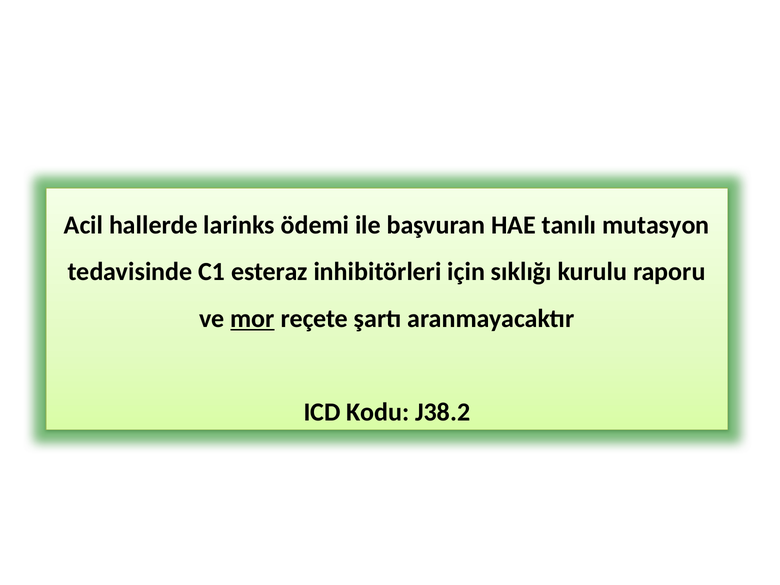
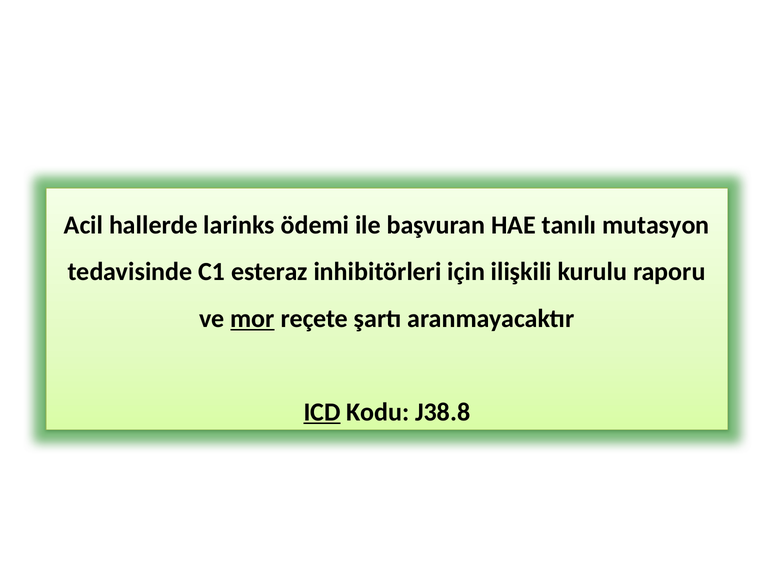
sıklığı: sıklığı -> ilişkili
ICD underline: none -> present
J38.2: J38.2 -> J38.8
